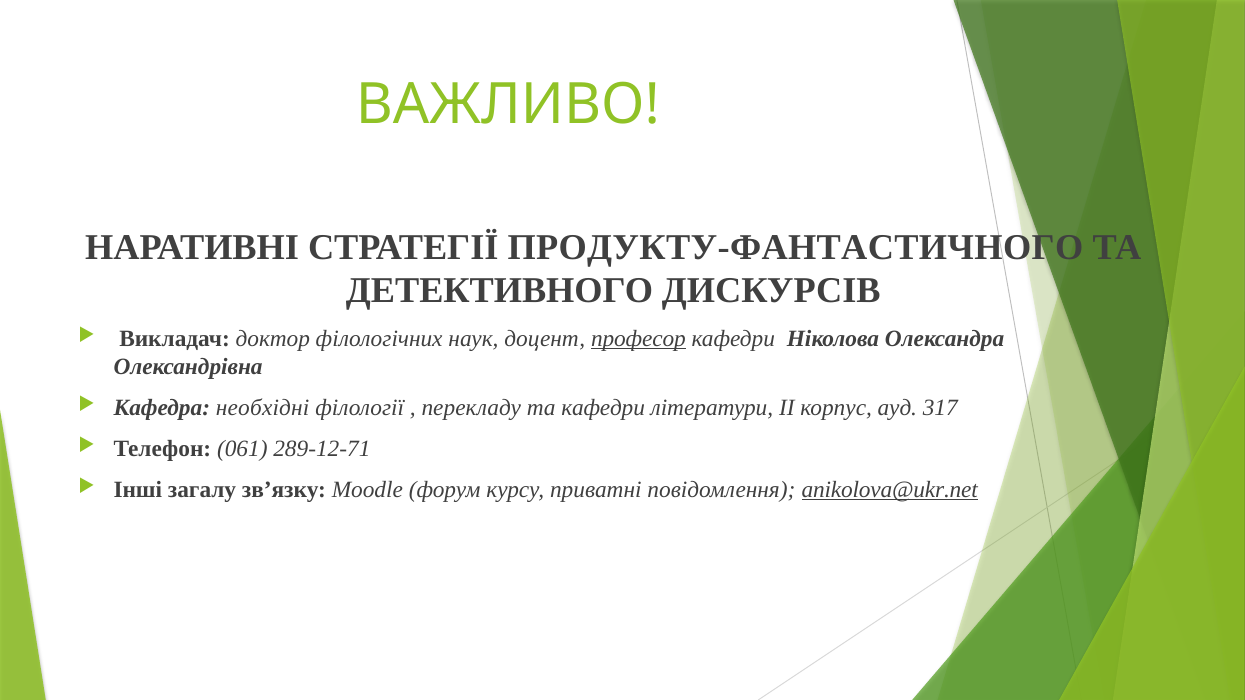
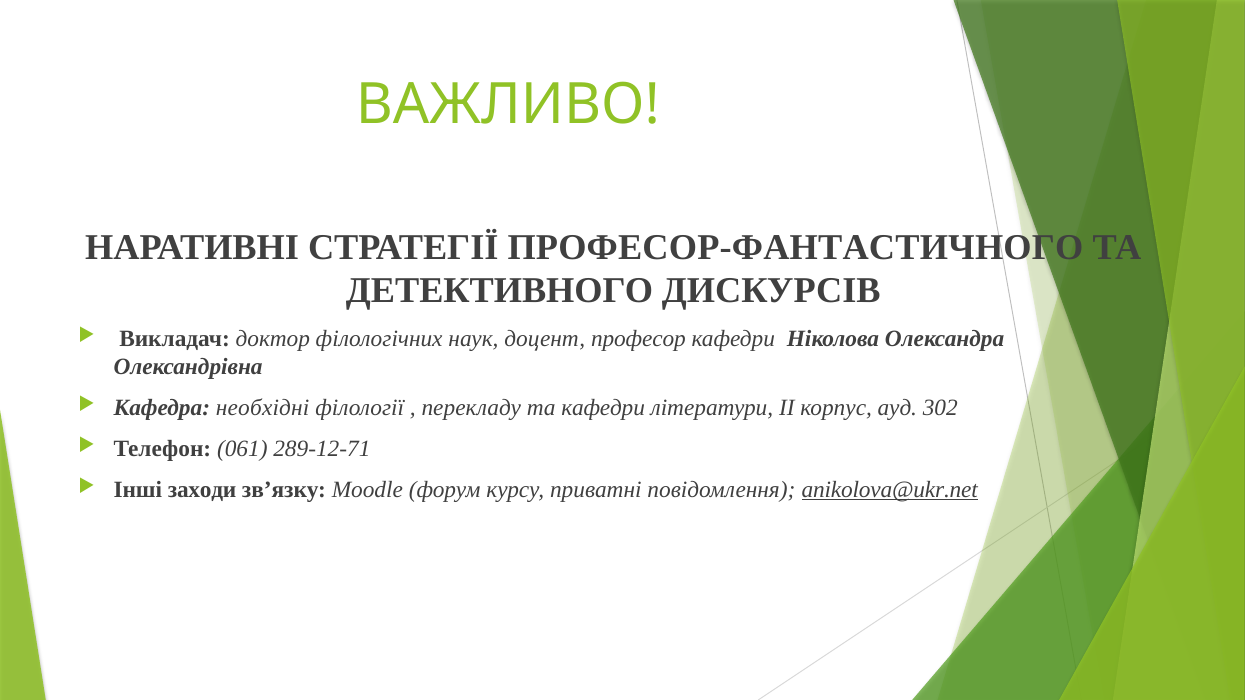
ПРОДУКТУ-ФАНТАСТИЧНОГО: ПРОДУКТУ-ФАНТАСТИЧНОГО -> ПРОФЕСОР-ФАНТАСТИЧНОГО
професор underline: present -> none
317: 317 -> 302
загалу: загалу -> заходи
